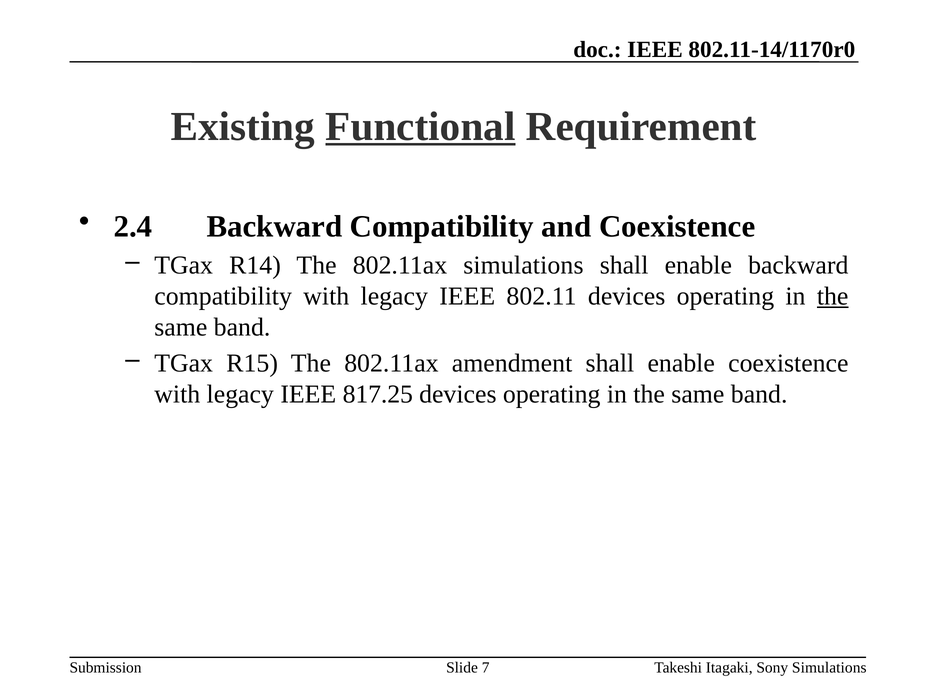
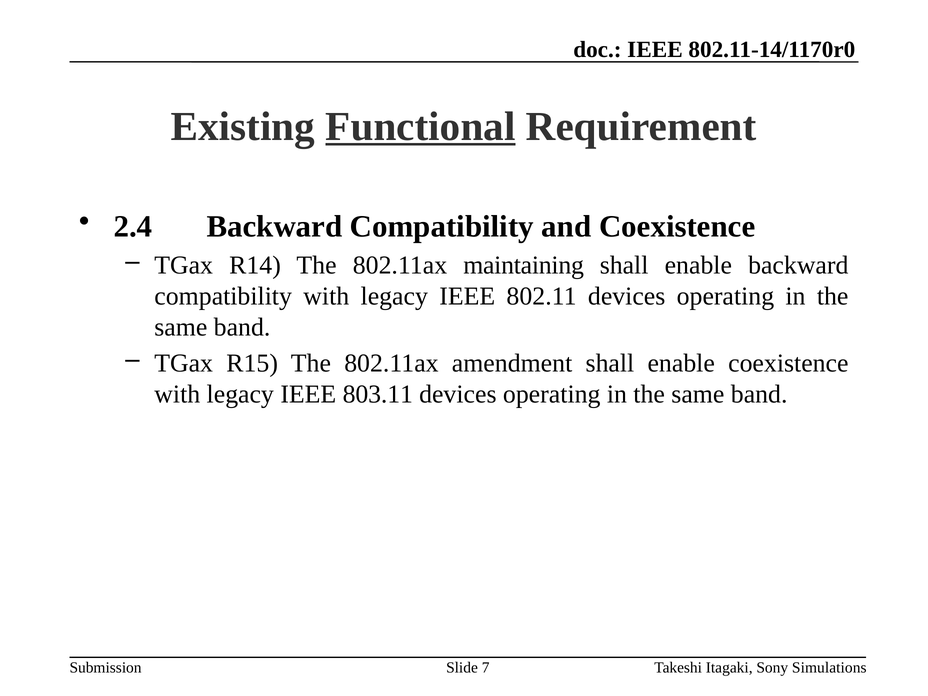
802.11ax simulations: simulations -> maintaining
the at (833, 296) underline: present -> none
817.25: 817.25 -> 803.11
